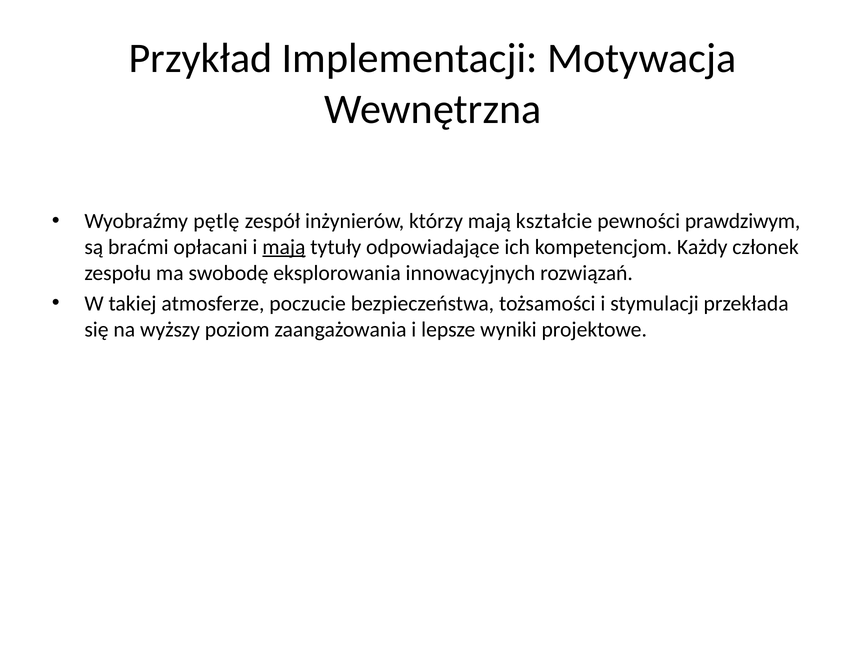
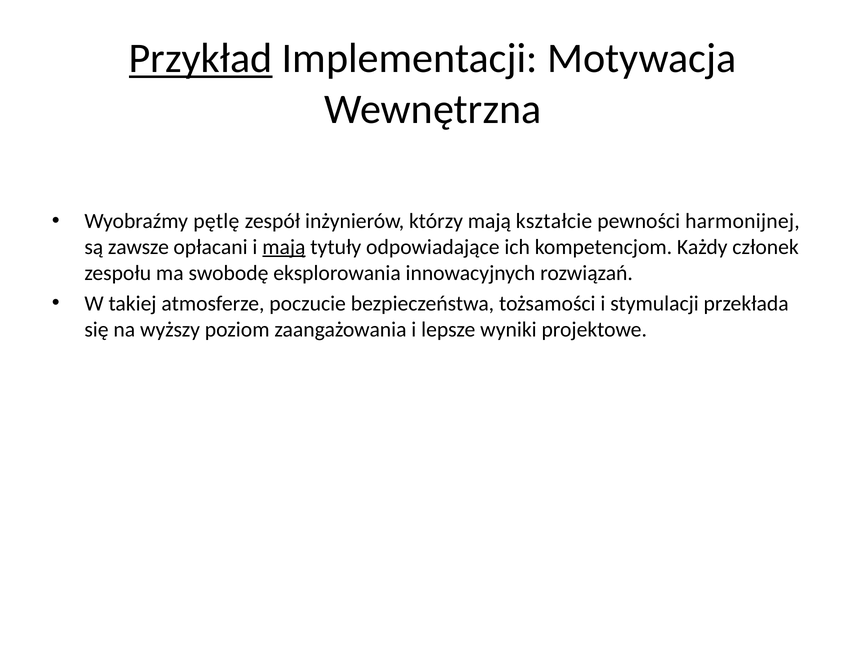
Przykład underline: none -> present
prawdziwym: prawdziwym -> harmonijnej
braćmi: braćmi -> zawsze
